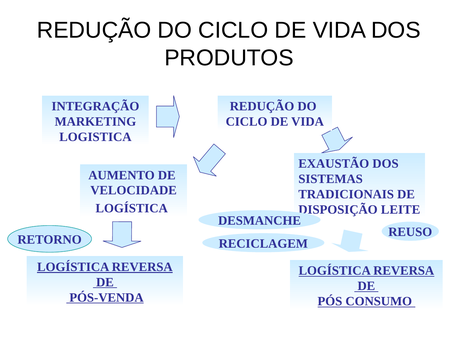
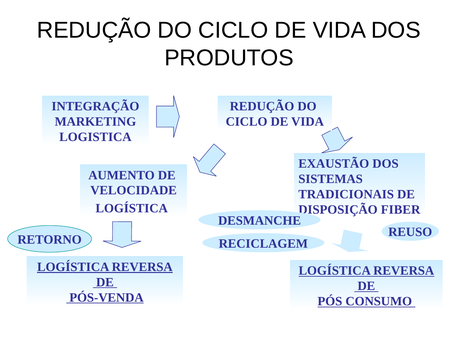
LEITE: LEITE -> FIBER
